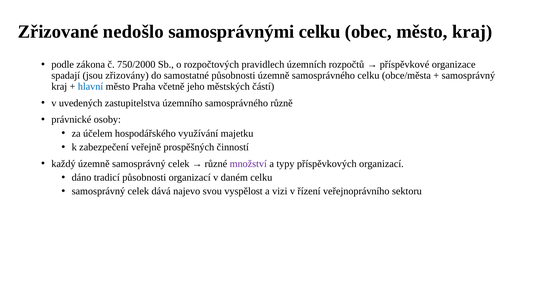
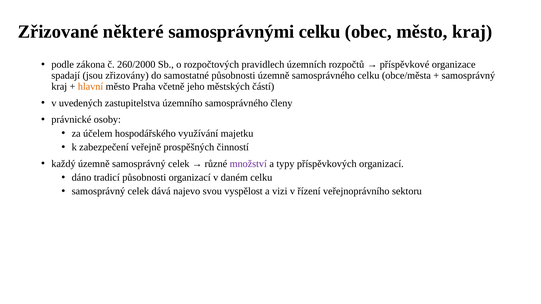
nedošlo: nedošlo -> některé
750/2000: 750/2000 -> 260/2000
hlavní colour: blue -> orange
různě: různě -> členy
